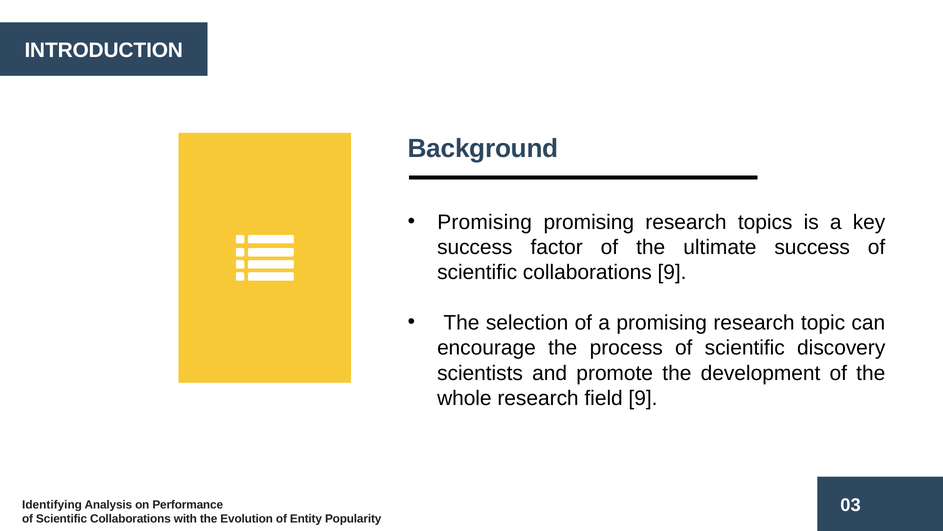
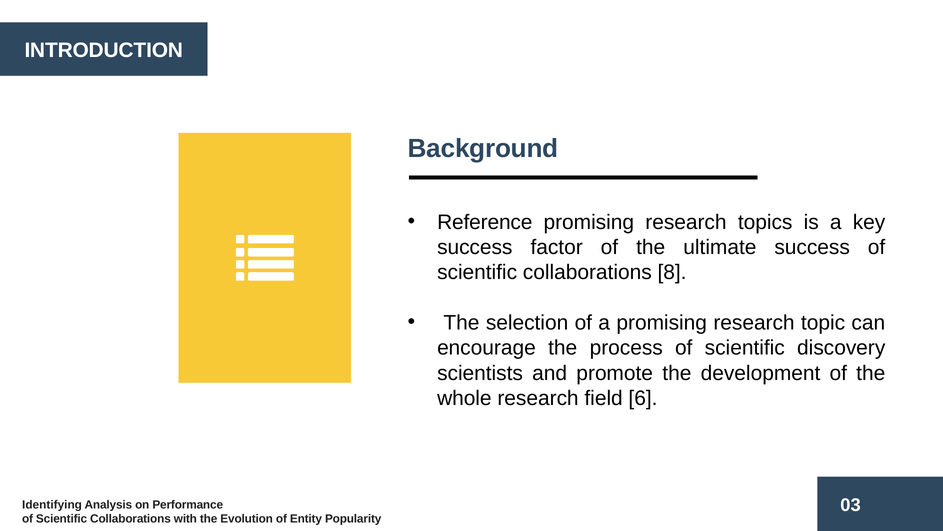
Promising at (485, 222): Promising -> Reference
collaborations 9: 9 -> 8
field 9: 9 -> 6
